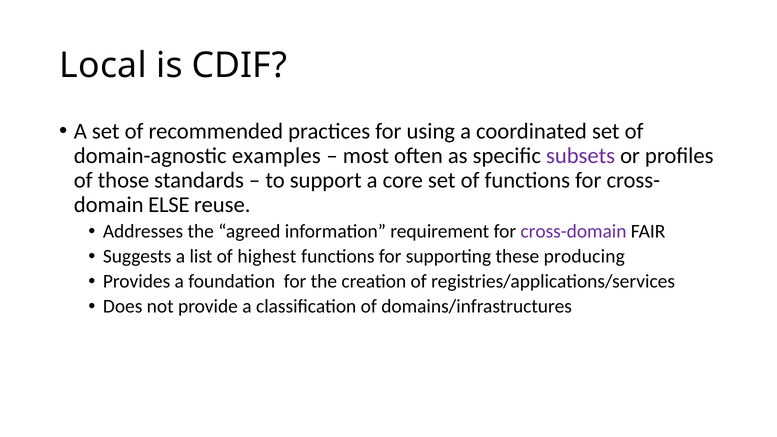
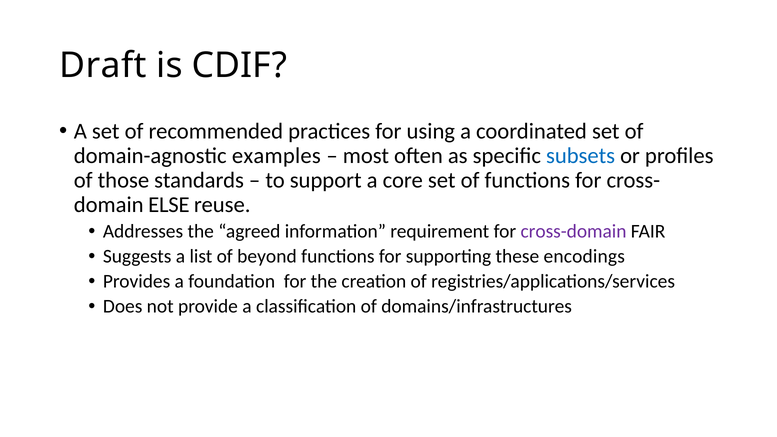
Local: Local -> Draft
subsets colour: purple -> blue
highest: highest -> beyond
producing: producing -> encodings
